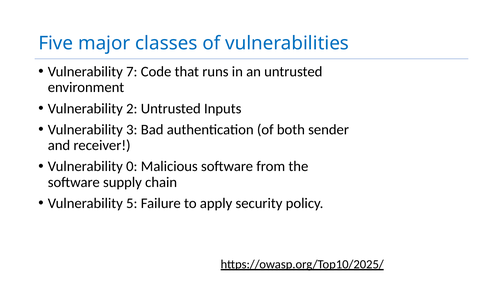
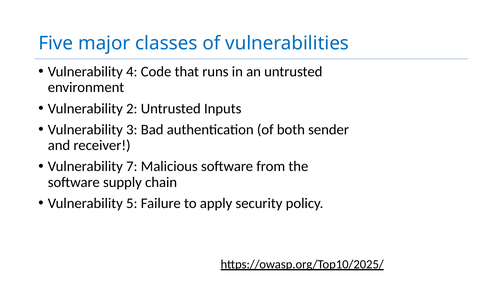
7: 7 -> 4
0: 0 -> 7
